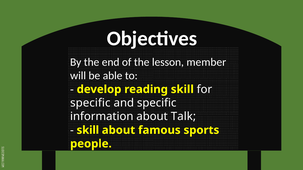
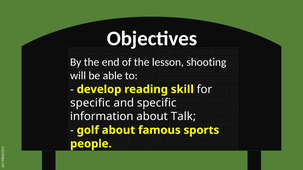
member: member -> shooting
skill at (88, 130): skill -> golf
